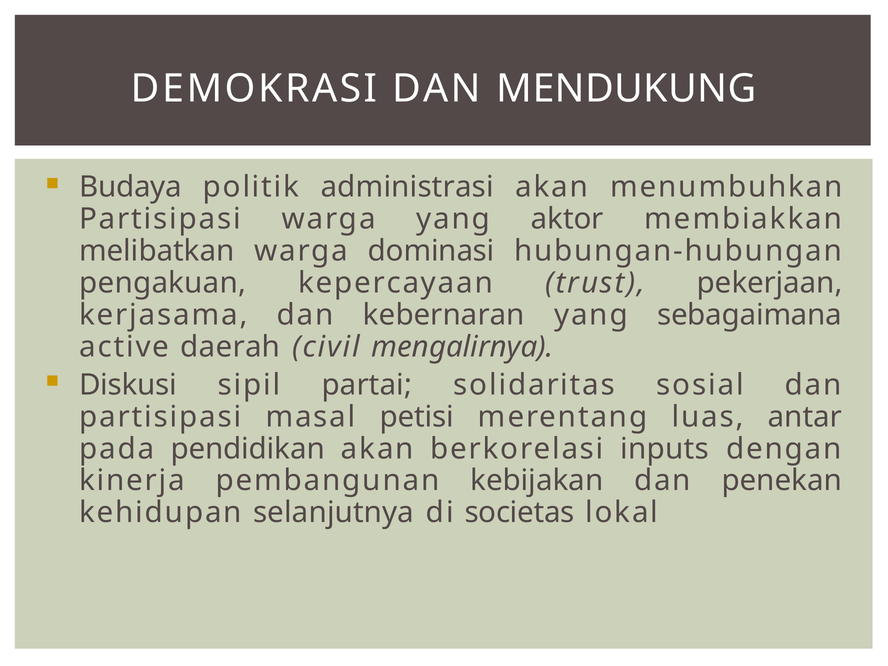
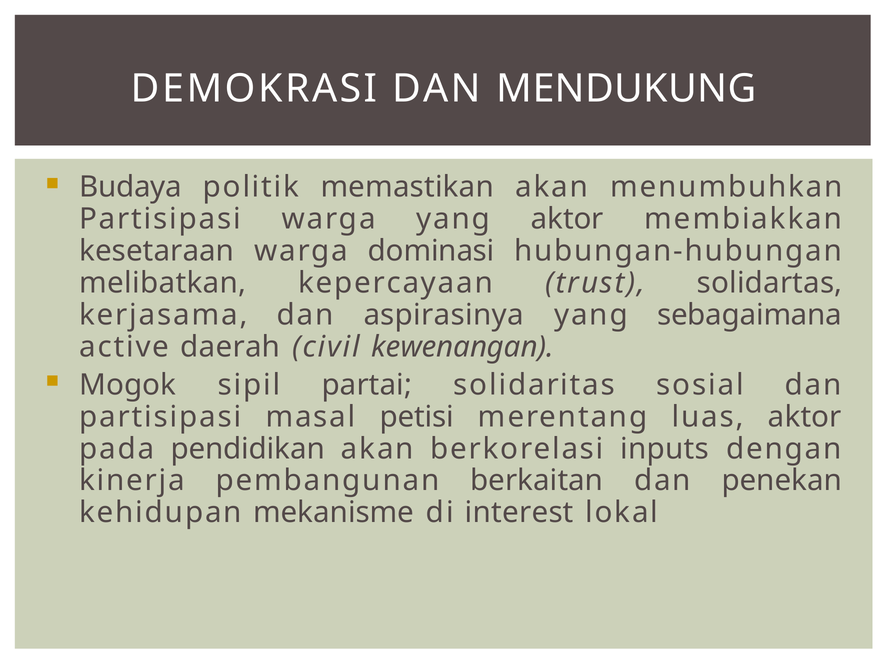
administrasi: administrasi -> memastikan
melibatkan: melibatkan -> kesetaraan
pengakuan: pengakuan -> melibatkan
pekerjaan: pekerjaan -> solidartas
kebernaran: kebernaran -> aspirasinya
mengalirnya: mengalirnya -> kewenangan
Diskusi: Diskusi -> Mogok
luas antar: antar -> aktor
kebijakan: kebijakan -> berkaitan
selanjutnya: selanjutnya -> mekanisme
societas: societas -> interest
